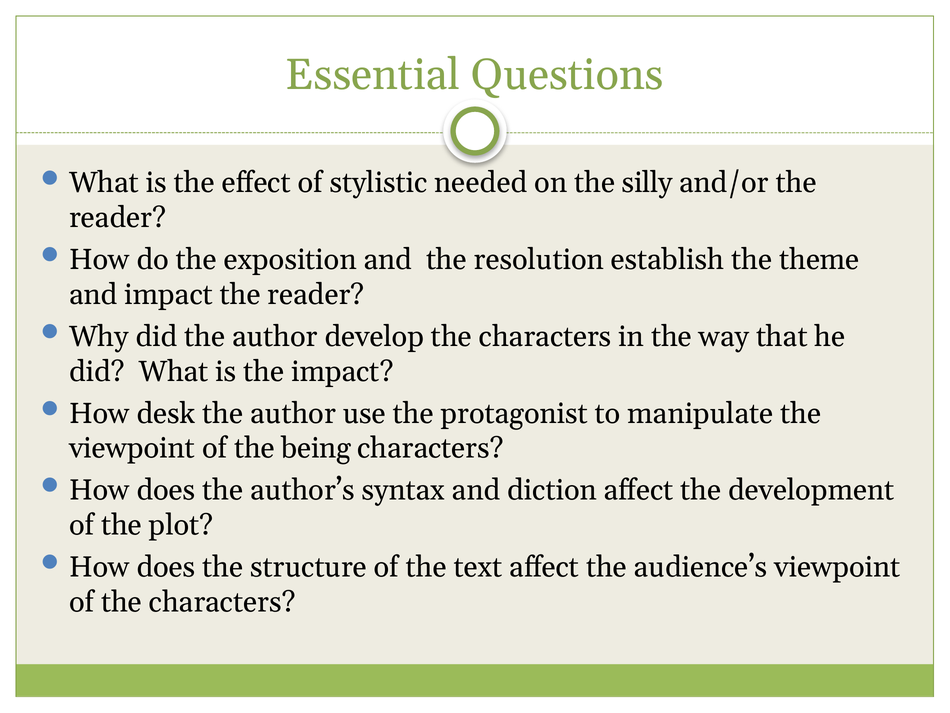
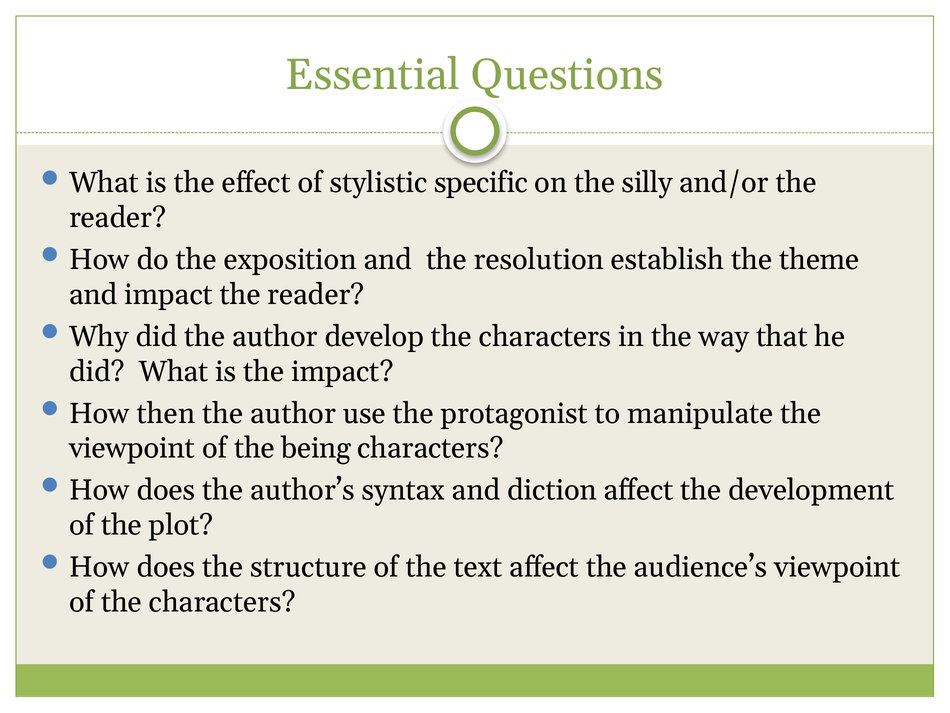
needed: needed -> specific
desk: desk -> then
